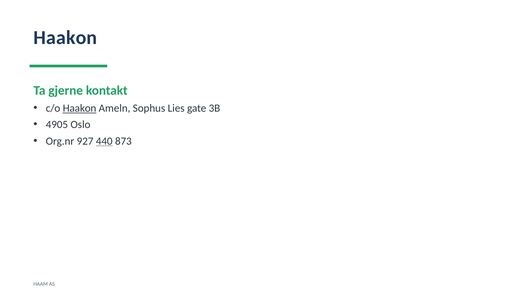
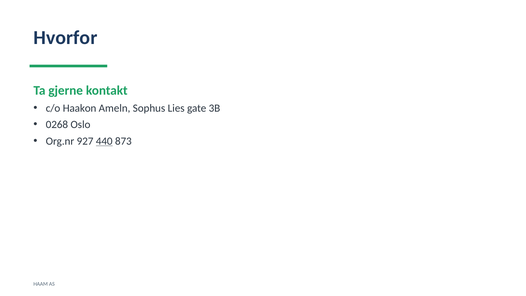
Haakon at (65, 38): Haakon -> Hvorfor
Haakon at (80, 108) underline: present -> none
4905: 4905 -> 0268
